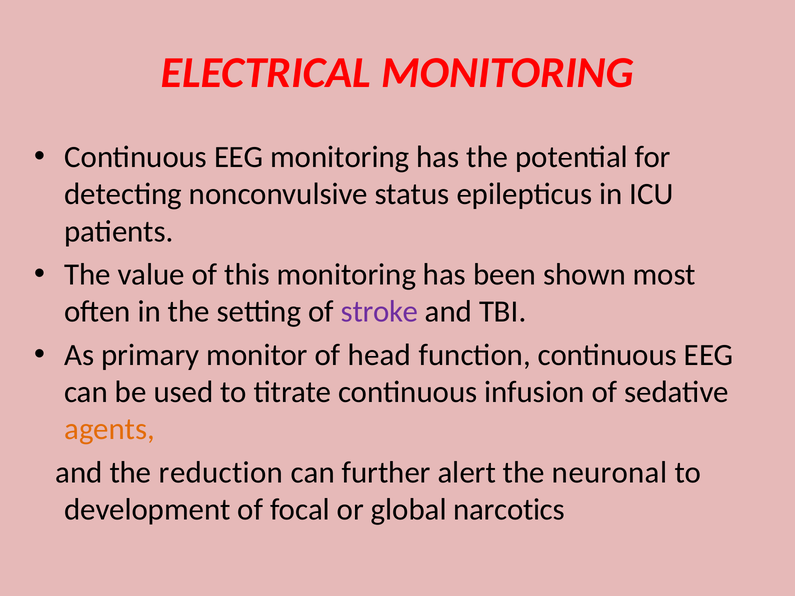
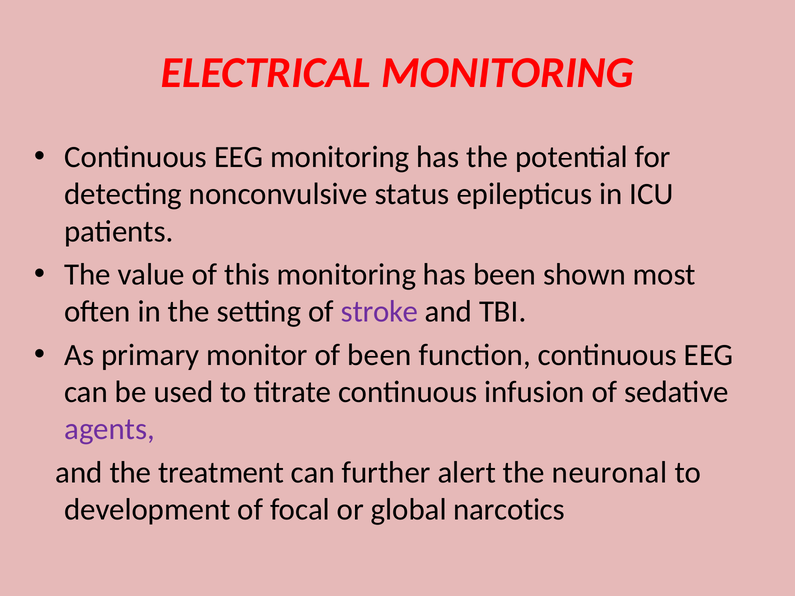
of head: head -> been
agents colour: orange -> purple
reduction: reduction -> treatment
